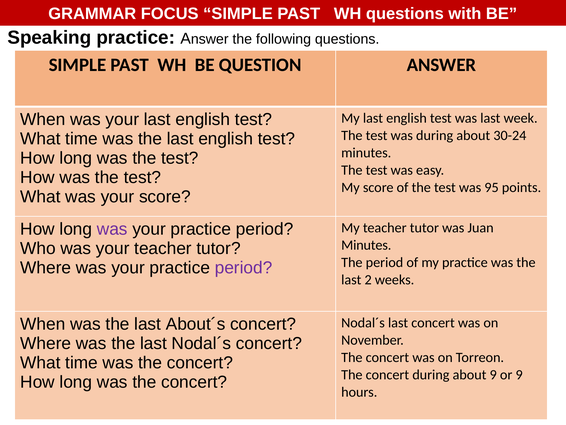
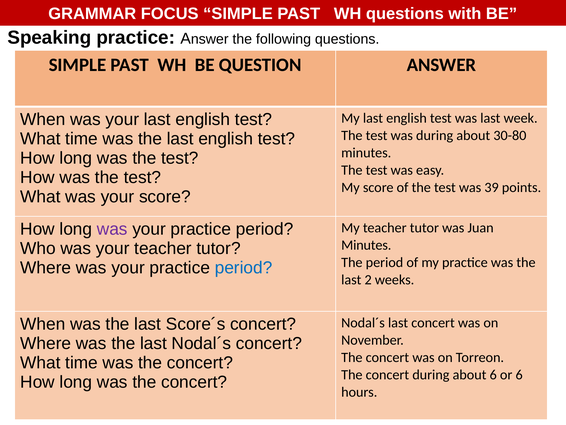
30-24: 30-24 -> 30-80
95: 95 -> 39
period at (244, 267) colour: purple -> blue
About´s: About´s -> Score´s
about 9: 9 -> 6
or 9: 9 -> 6
